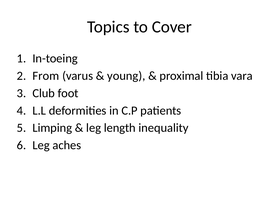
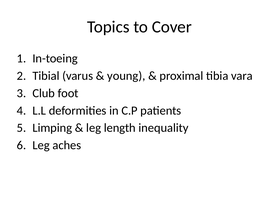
From: From -> Tibial
